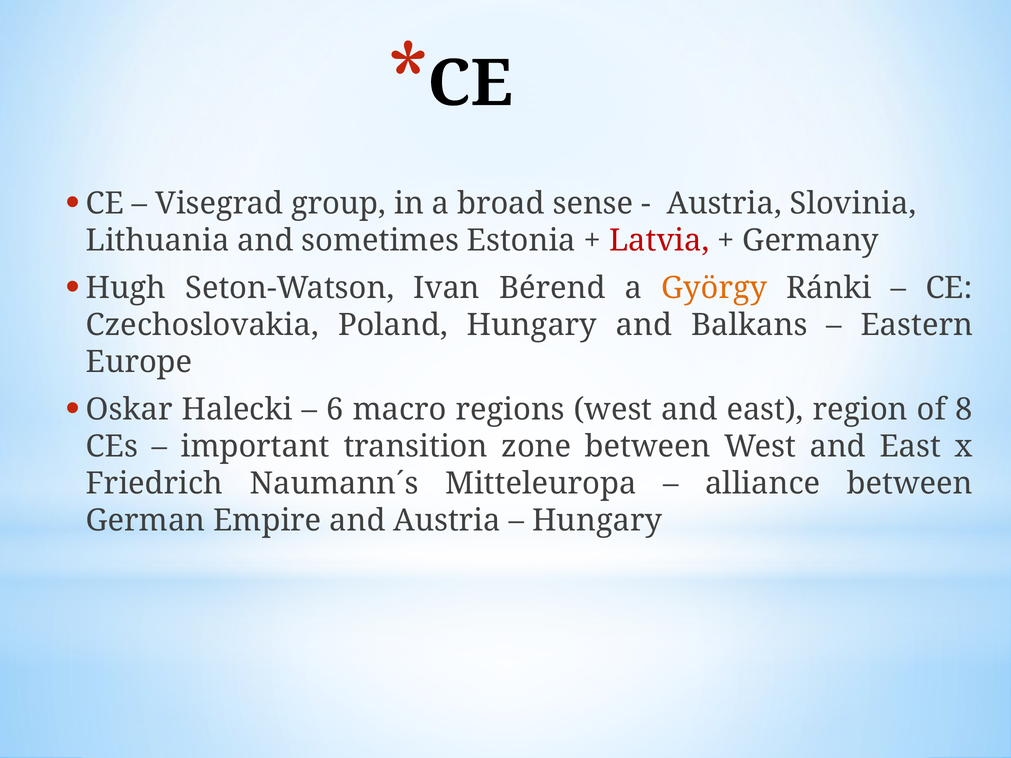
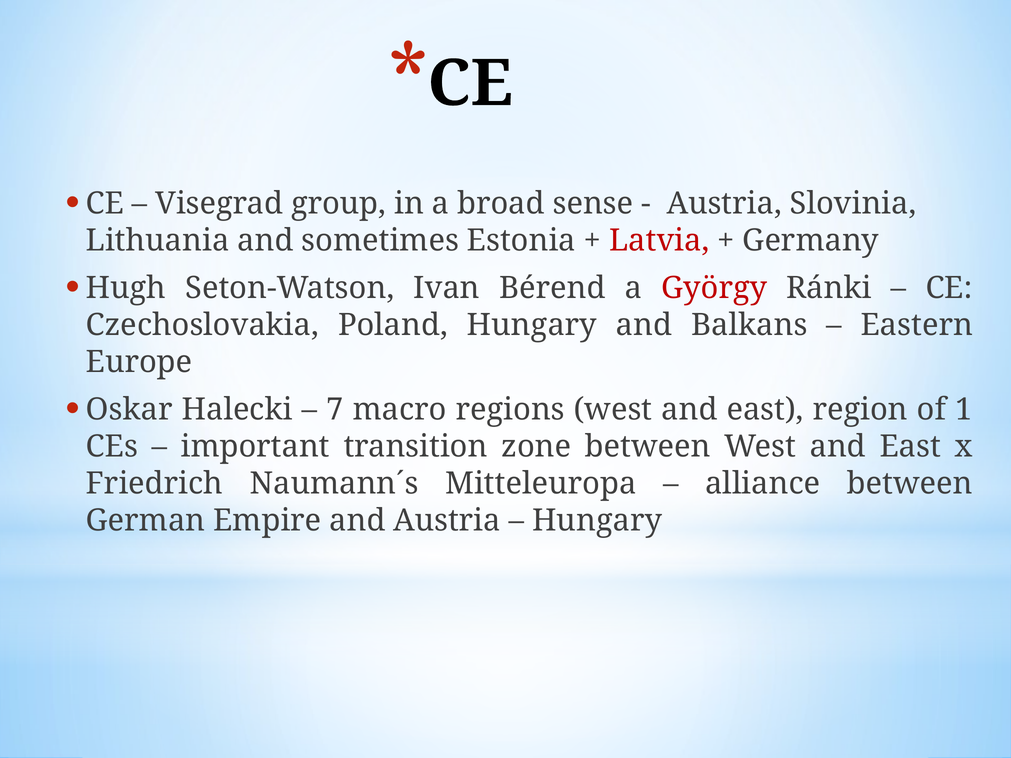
György colour: orange -> red
6: 6 -> 7
8: 8 -> 1
